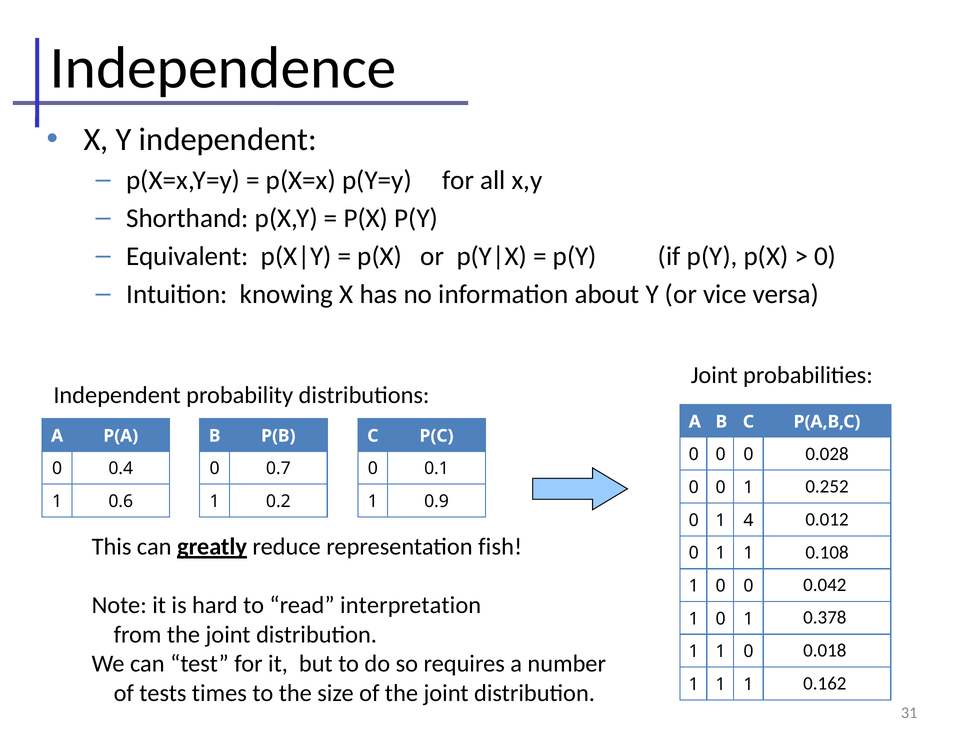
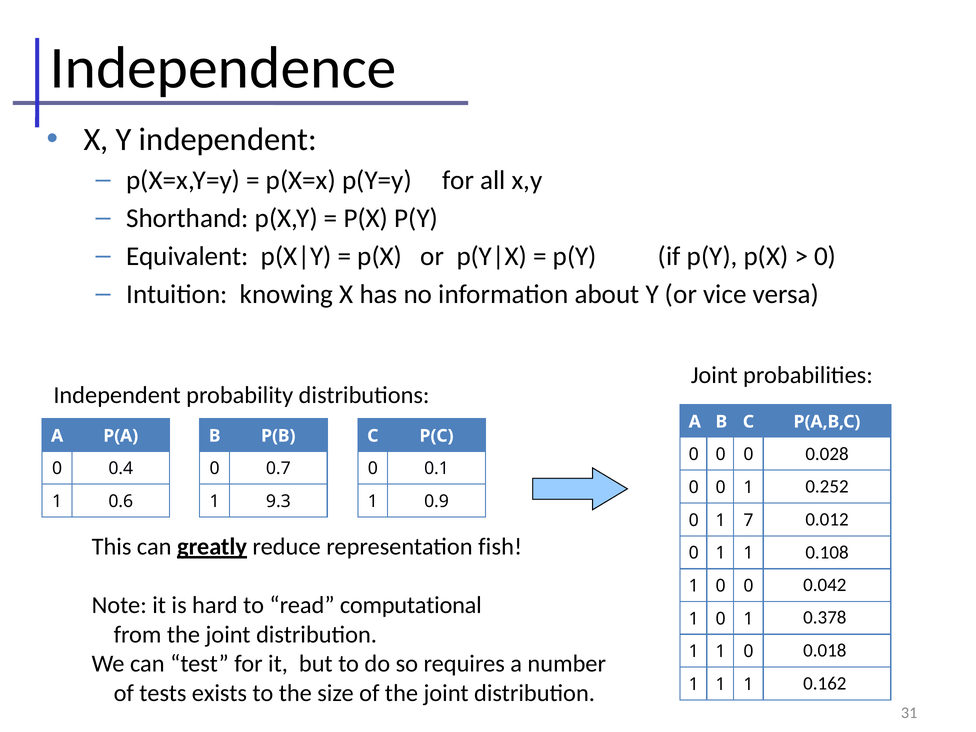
0.2: 0.2 -> 9.3
4: 4 -> 7
interpretation: interpretation -> computational
times: times -> exists
